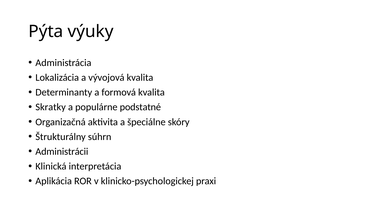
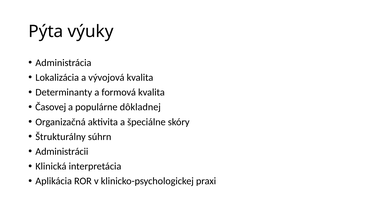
Skratky: Skratky -> Časovej
podstatné: podstatné -> dôkladnej
